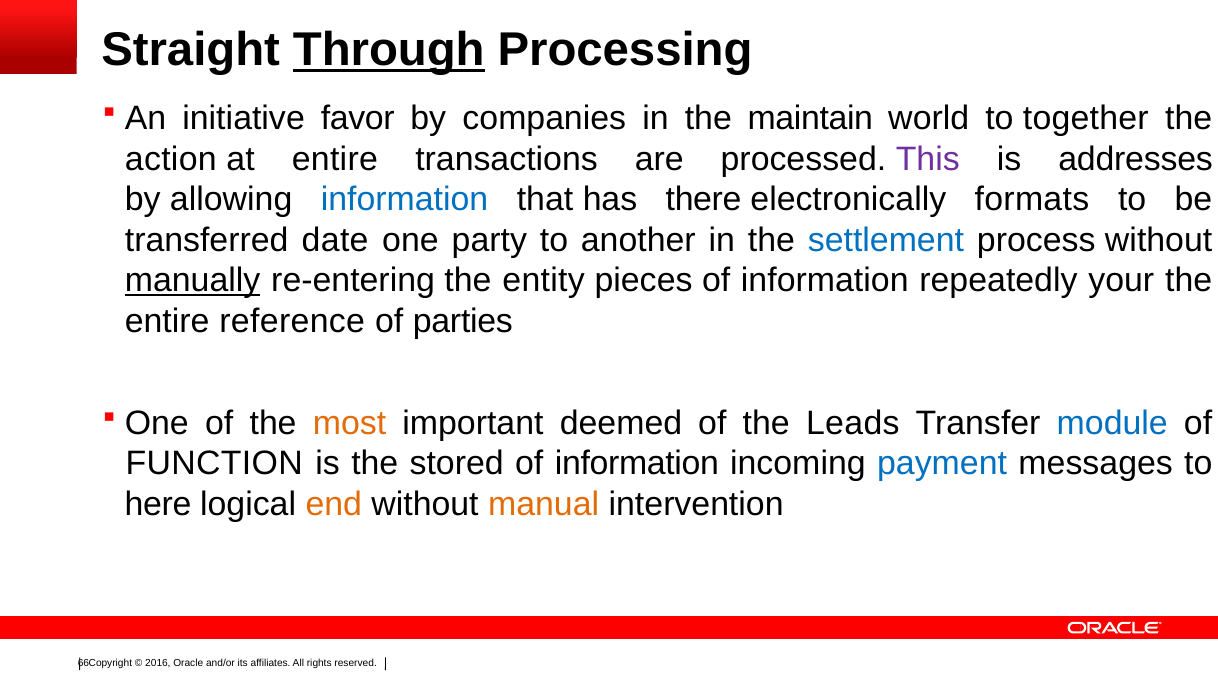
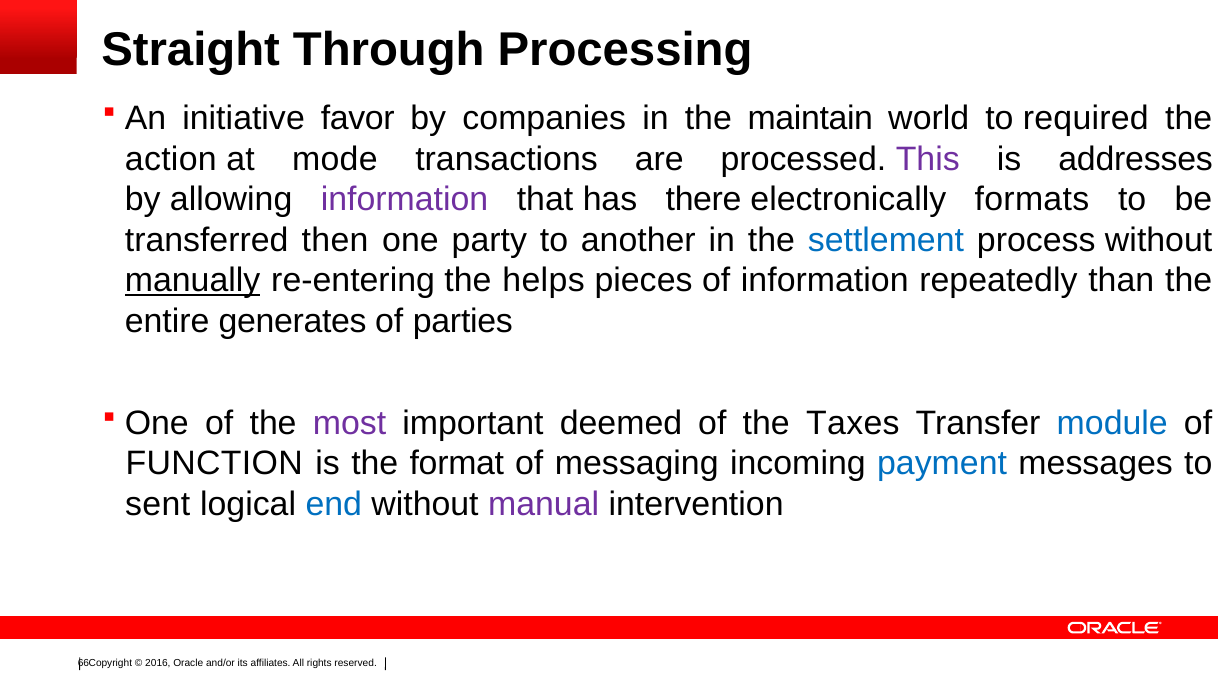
Through underline: present -> none
together: together -> required
at entire: entire -> mode
information at (405, 200) colour: blue -> purple
date: date -> then
entity: entity -> helps
your: your -> than
reference: reference -> generates
most colour: orange -> purple
Leads: Leads -> Taxes
stored: stored -> format
information at (637, 464): information -> messaging
here: here -> sent
end colour: orange -> blue
manual colour: orange -> purple
